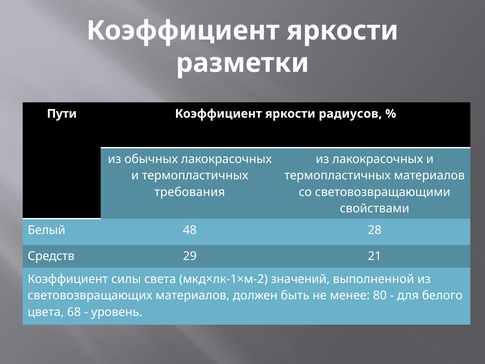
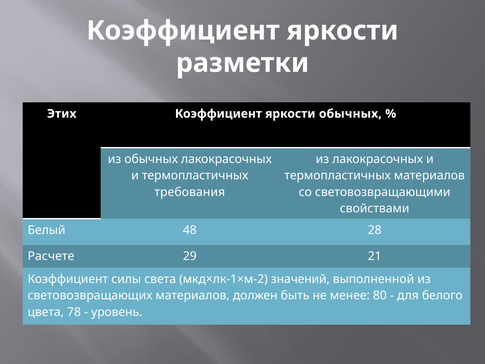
Пути: Пути -> Этих
яркости радиусов: радиусов -> обычных
Средств: Средств -> Расчете
68: 68 -> 78
